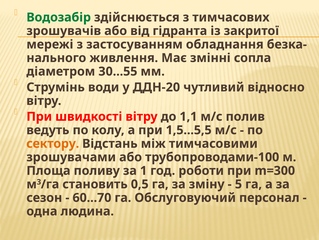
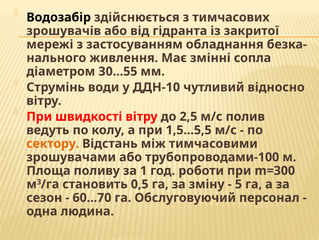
Водозабір colour: green -> black
ДДН-20: ДДН-20 -> ДДН-10
1,1: 1,1 -> 2,5
